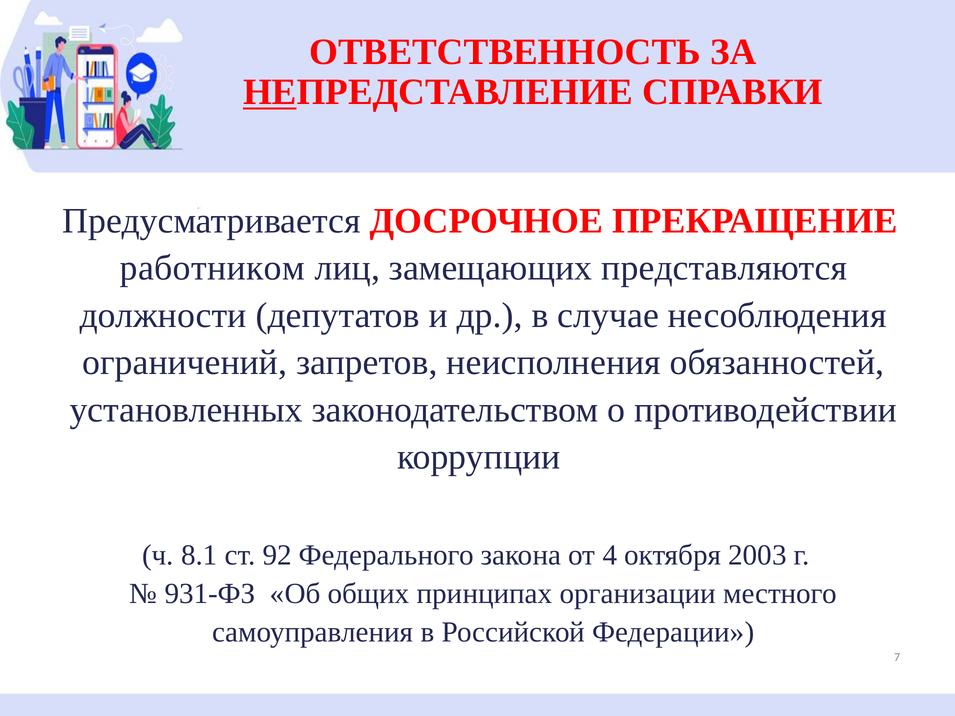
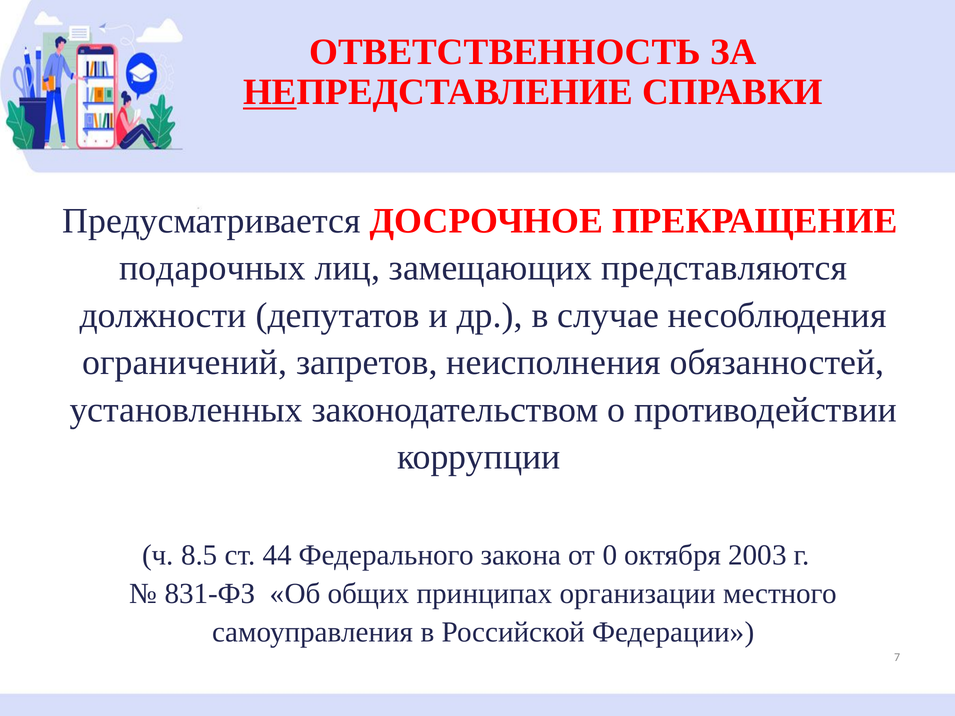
работником: работником -> подарочных
8.1: 8.1 -> 8.5
92: 92 -> 44
4: 4 -> 0
931-ФЗ: 931-ФЗ -> 831-ФЗ
